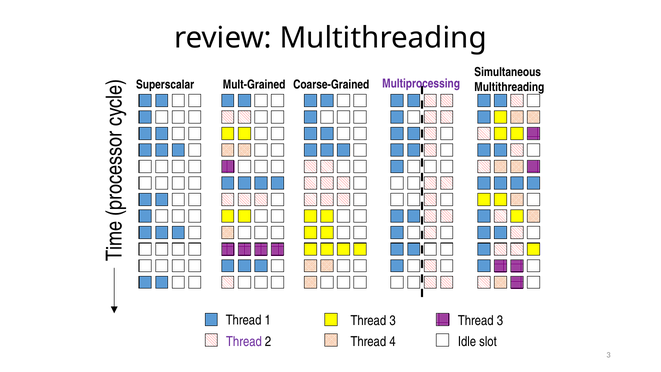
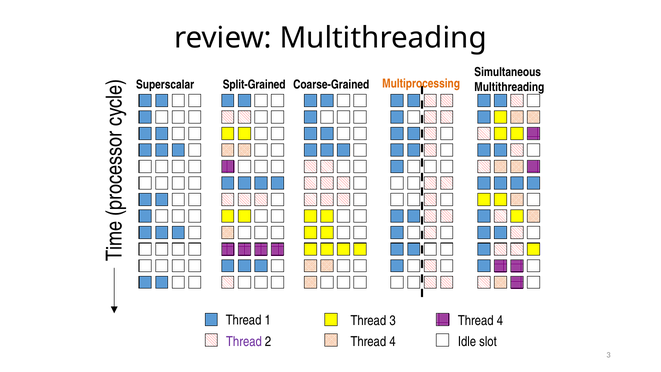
Mult-Grained: Mult-Grained -> Split-Grained
Multiprocessing colour: purple -> orange
3 at (500, 321): 3 -> 4
